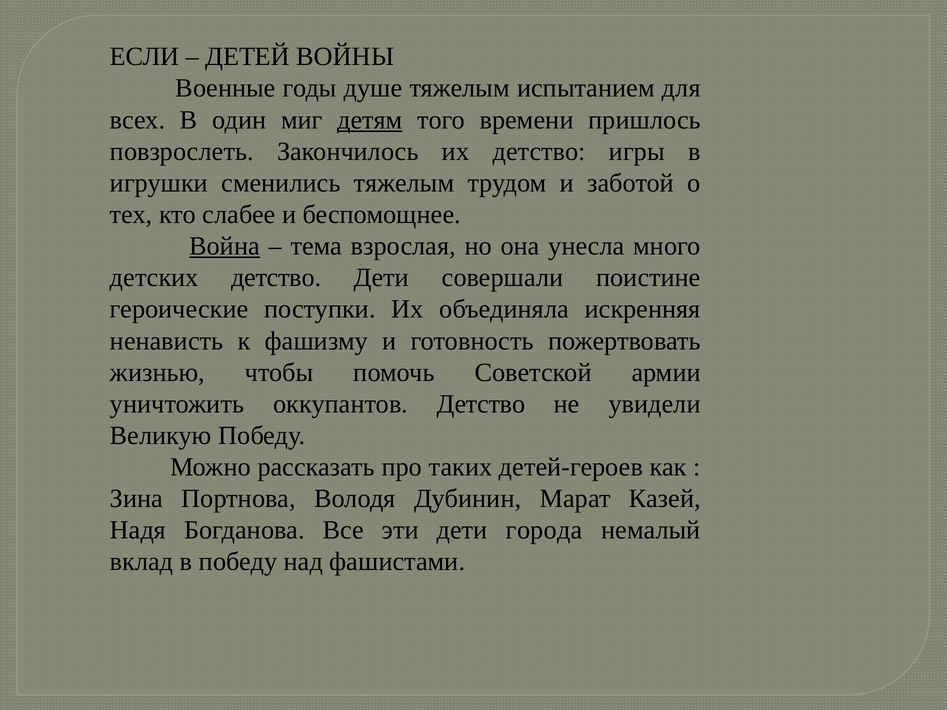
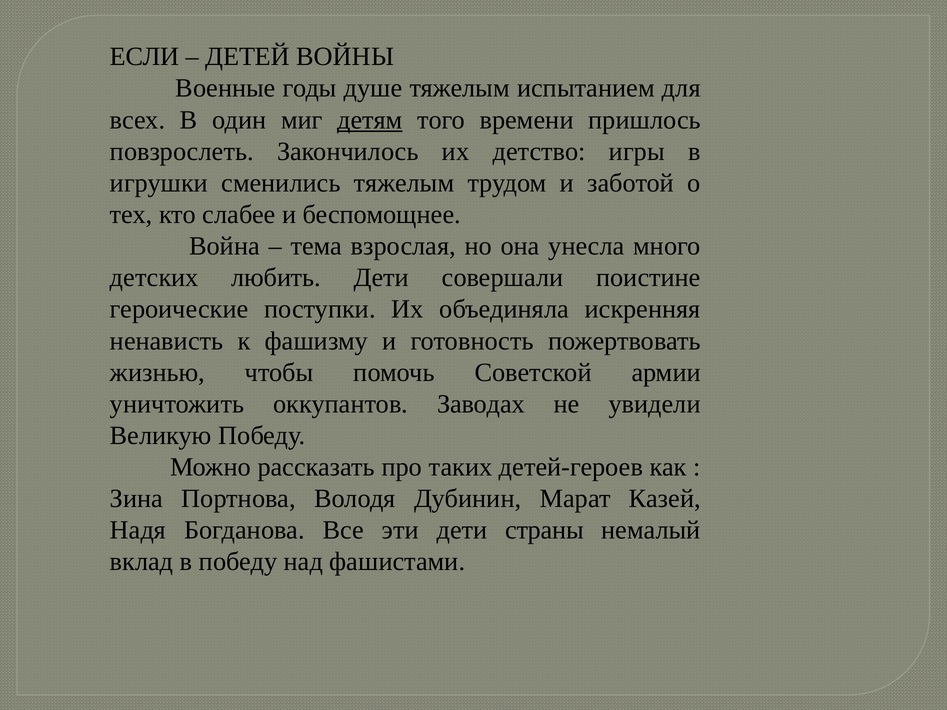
Война underline: present -> none
детских детство: детство -> любить
оккупантов Детство: Детство -> Заводах
города: города -> страны
